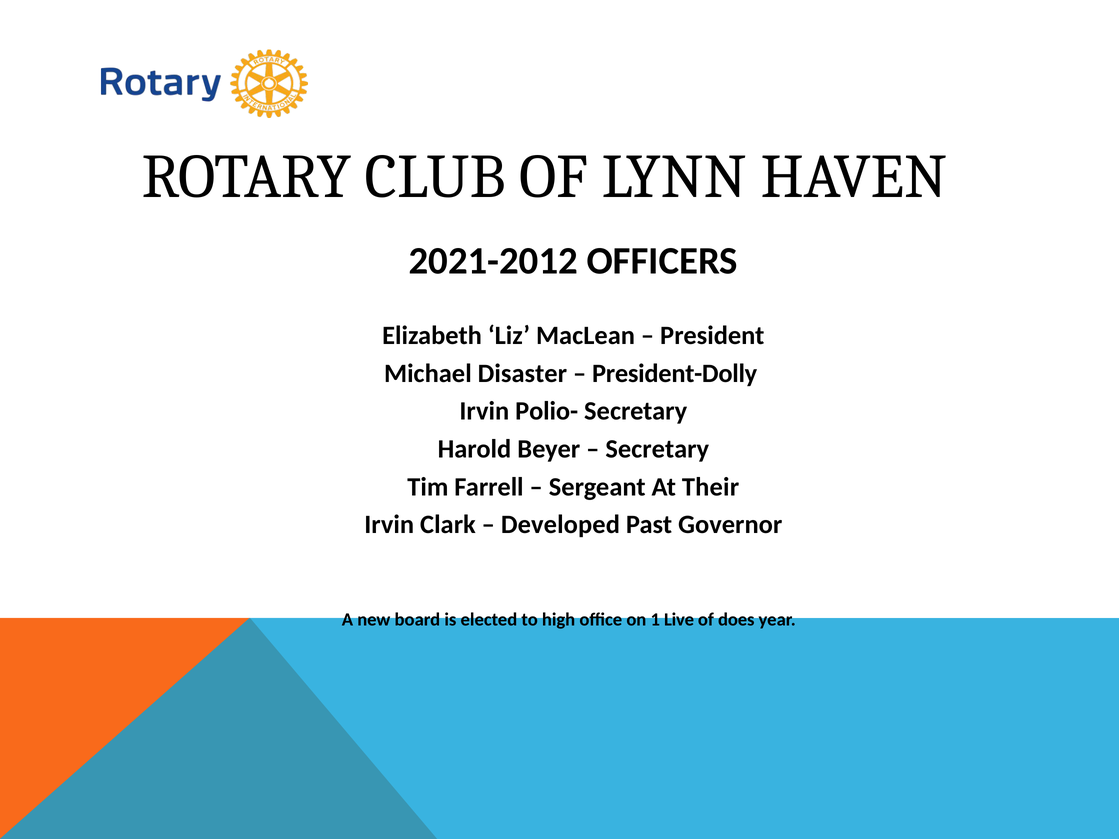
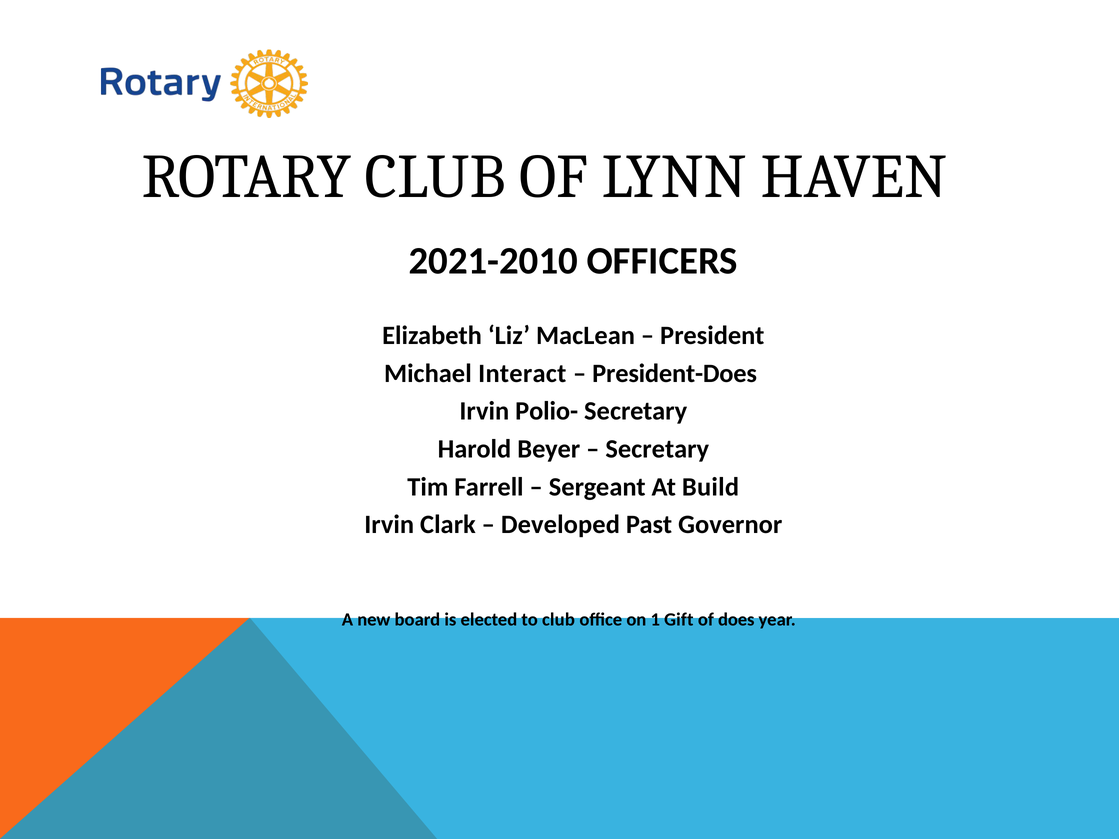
2021-2012: 2021-2012 -> 2021-2010
Disaster: Disaster -> Interact
President-Dolly: President-Dolly -> President-Does
Their: Their -> Build
to high: high -> club
Live: Live -> Gift
